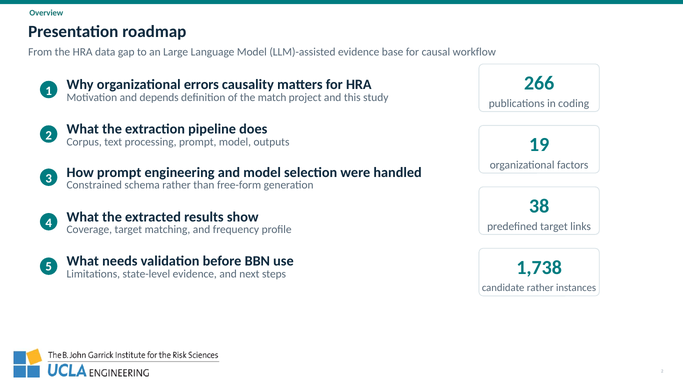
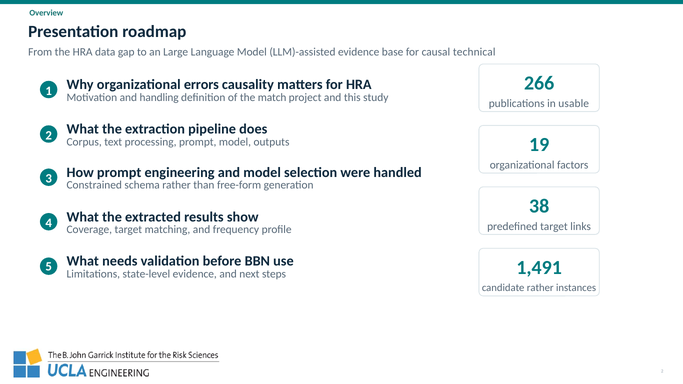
workflow: workflow -> technical
depends: depends -> handling
coding: coding -> usable
1,738: 1,738 -> 1,491
